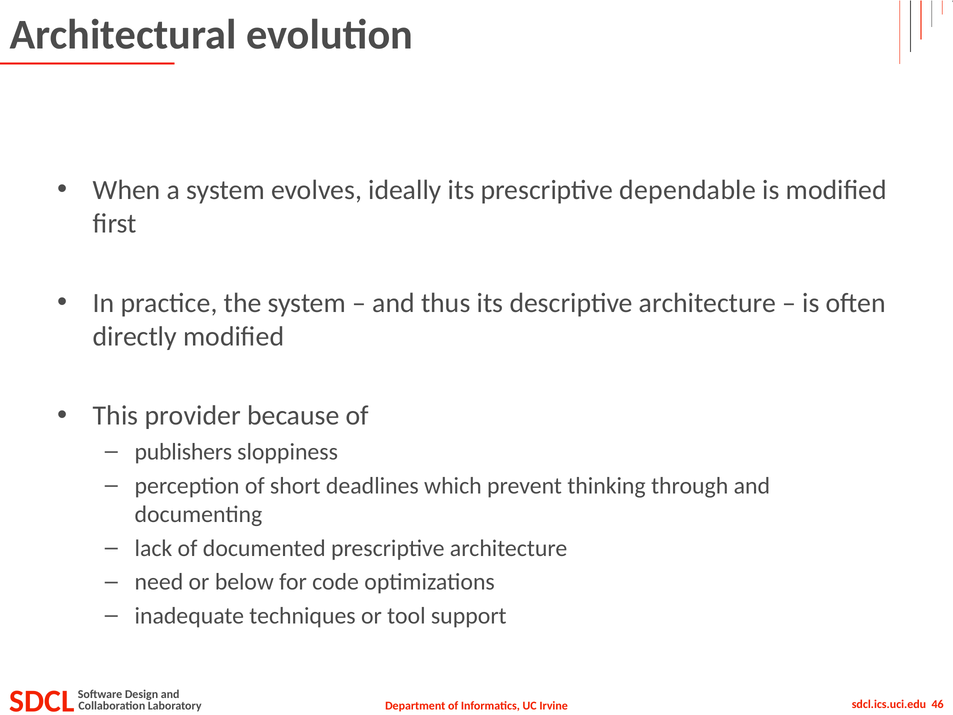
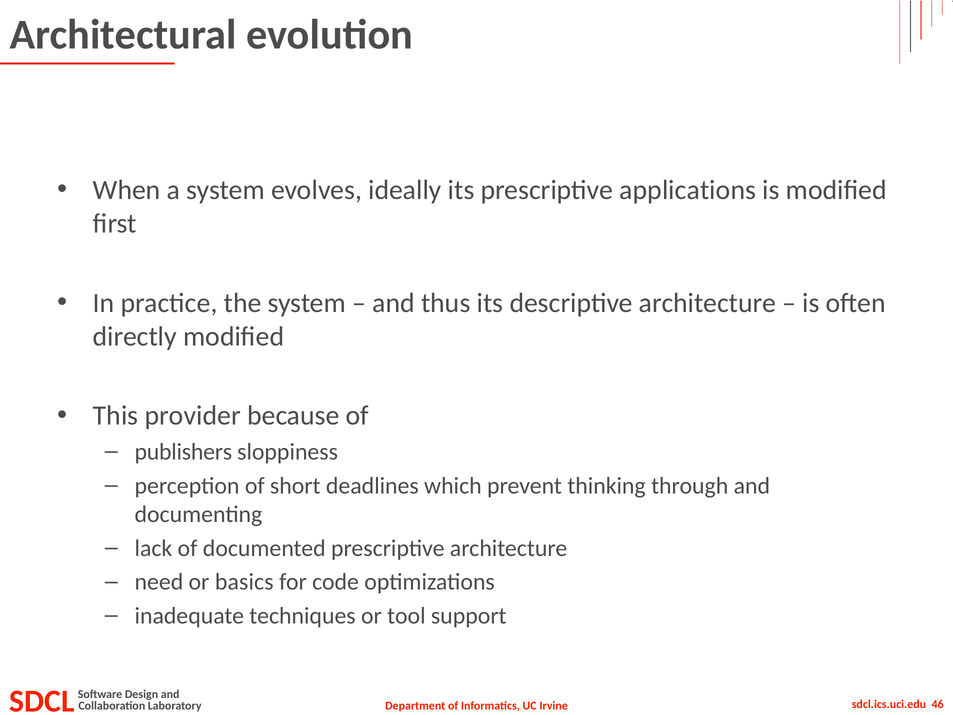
dependable: dependable -> applications
below: below -> basics
